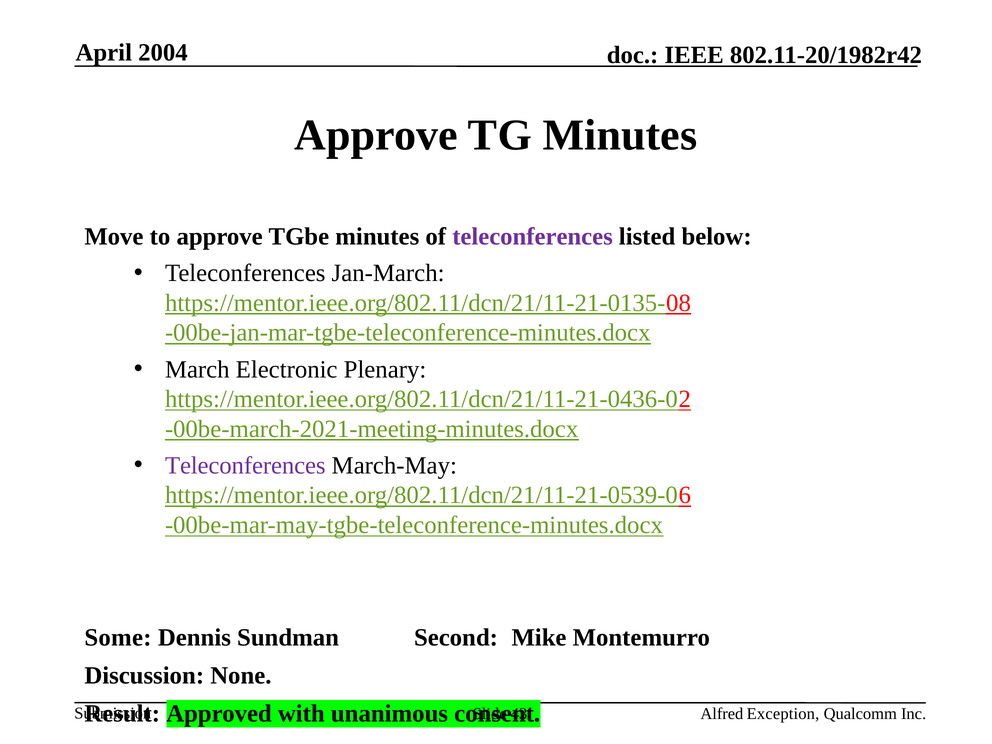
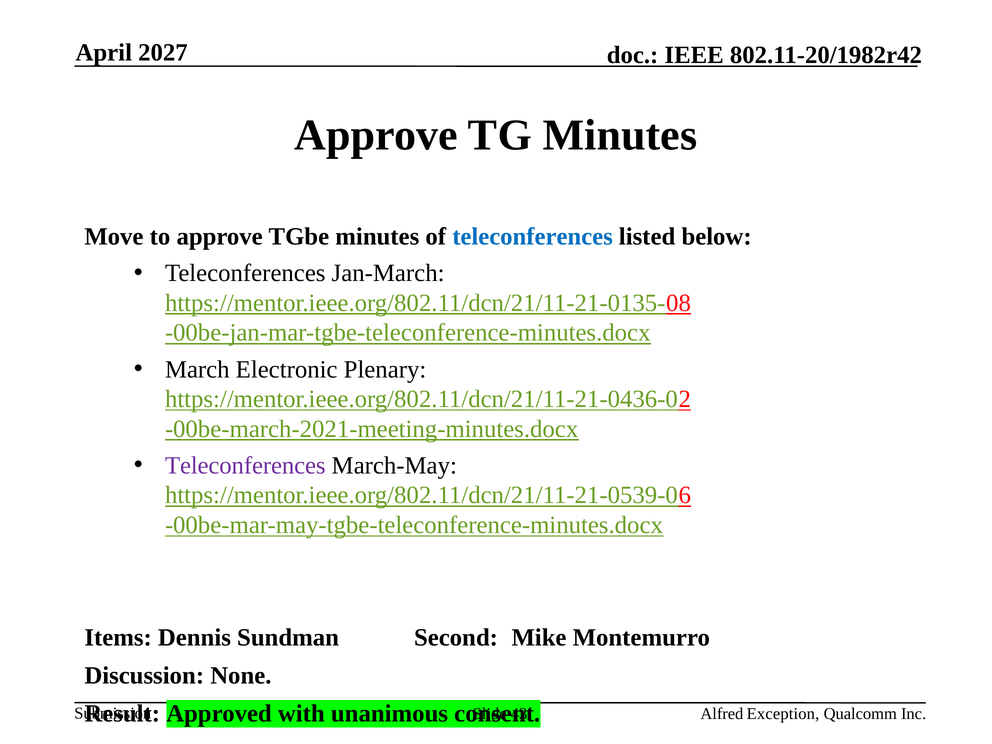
2004: 2004 -> 2027
teleconferences at (533, 237) colour: purple -> blue
Some: Some -> Items
